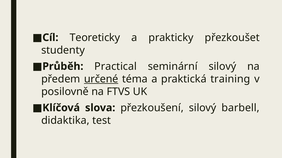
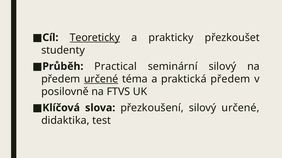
Teoreticky underline: none -> present
praktická training: training -> předem
silový barbell: barbell -> určené
